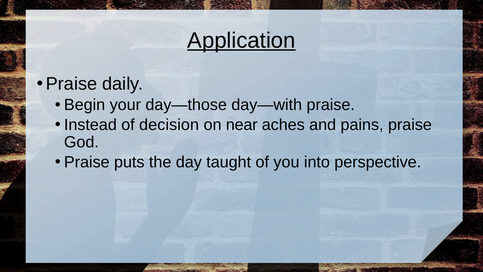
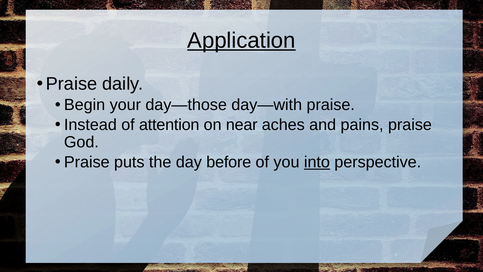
decision: decision -> attention
taught: taught -> before
into underline: none -> present
